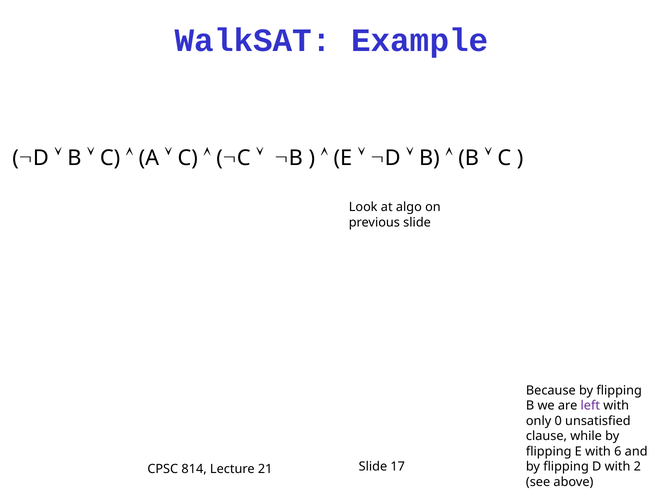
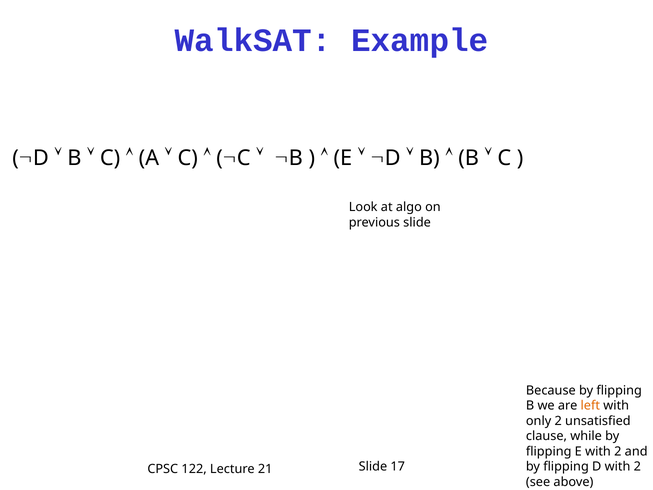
left colour: purple -> orange
only 0: 0 -> 2
E with 6: 6 -> 2
814: 814 -> 122
